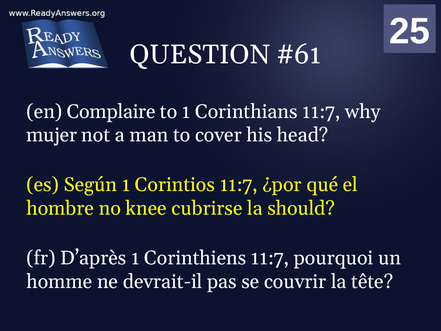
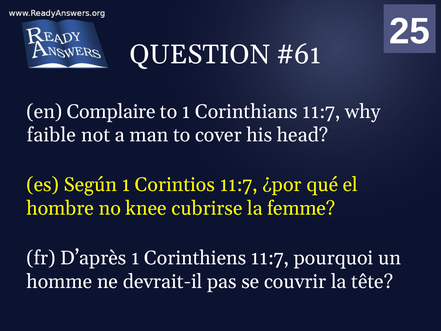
mujer: mujer -> faible
should: should -> femme
